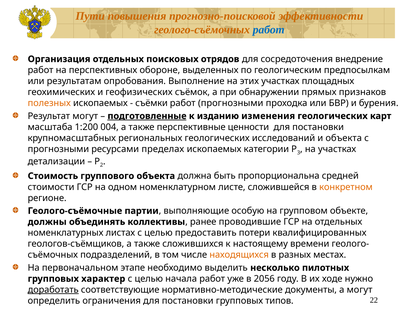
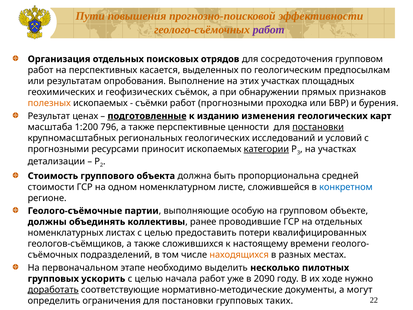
работ at (269, 30) colour: blue -> purple
сосредоточения внедрение: внедрение -> групповом
обороне: обороне -> касается
Результат могут: могут -> ценах
004: 004 -> 796
постановки at (318, 127) underline: none -> present
и объекта: объекта -> условий
пределах: пределах -> приносит
категории underline: none -> present
конкретном colour: orange -> blue
характер: характер -> ускорить
2056: 2056 -> 2090
типов: типов -> таких
